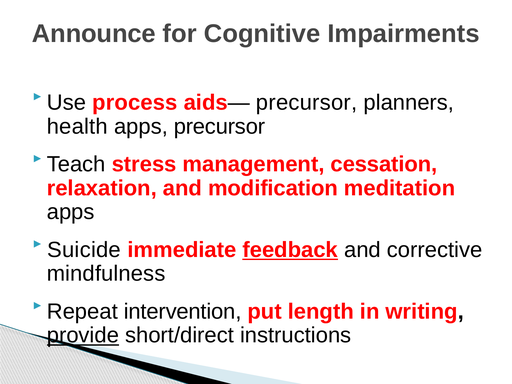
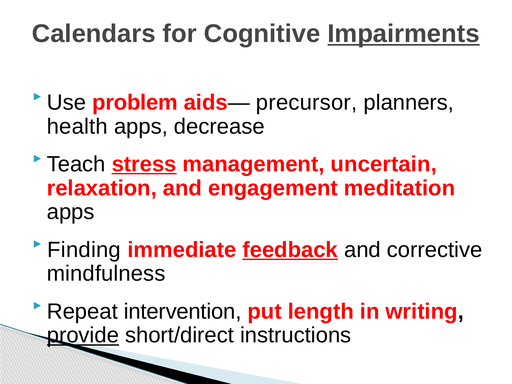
Announce: Announce -> Calendars
Impairments underline: none -> present
process: process -> problem
apps precursor: precursor -> decrease
stress underline: none -> present
cessation: cessation -> uncertain
modification: modification -> engagement
Suicide: Suicide -> Finding
